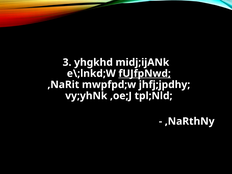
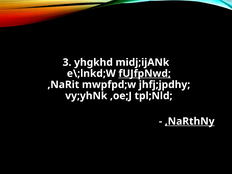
,NaRthNy underline: none -> present
